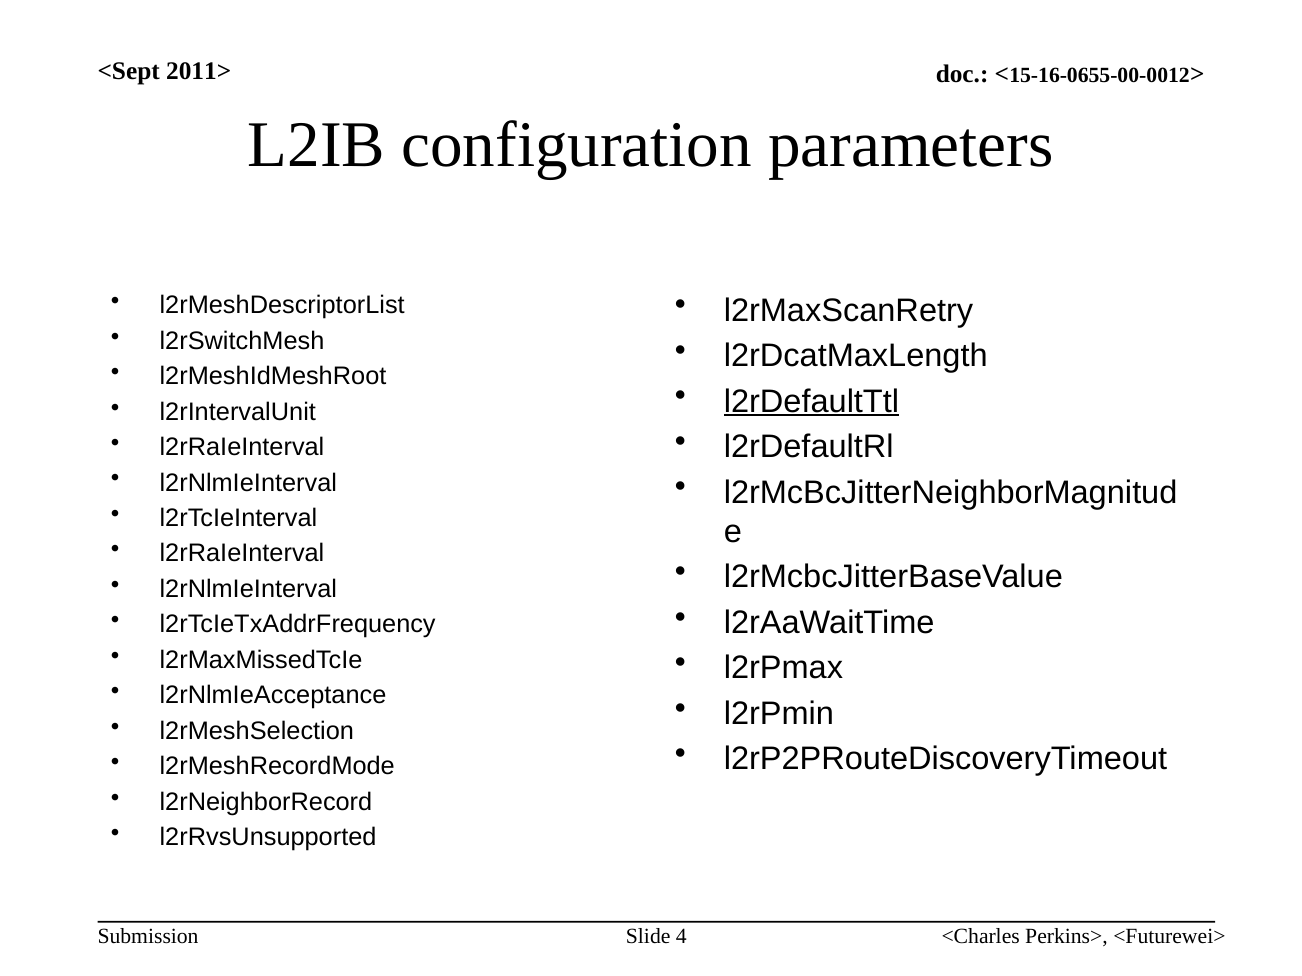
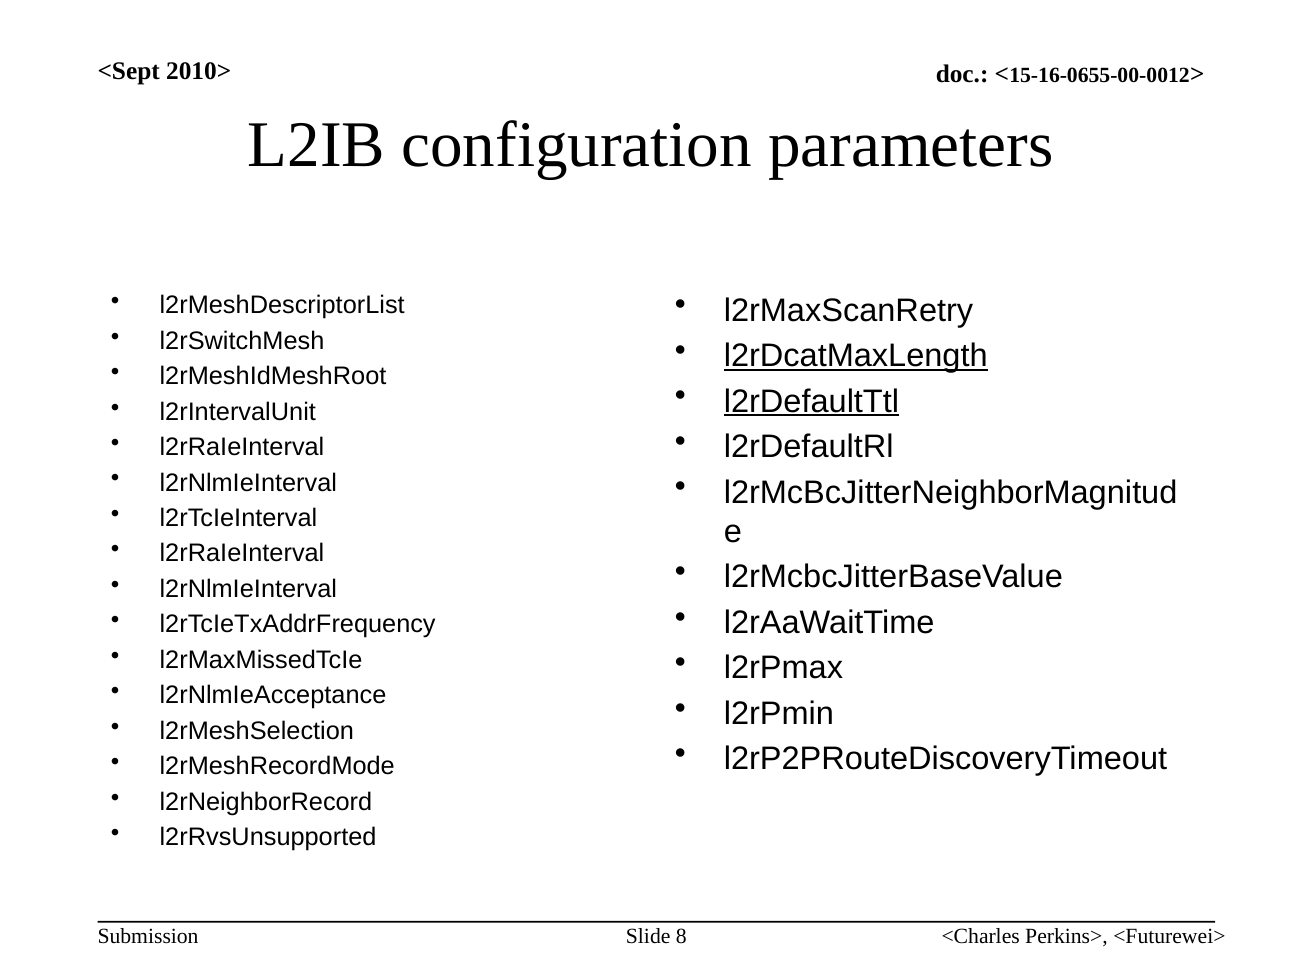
2011>: 2011> -> 2010>
l2rDcatMaxLength underline: none -> present
4: 4 -> 8
